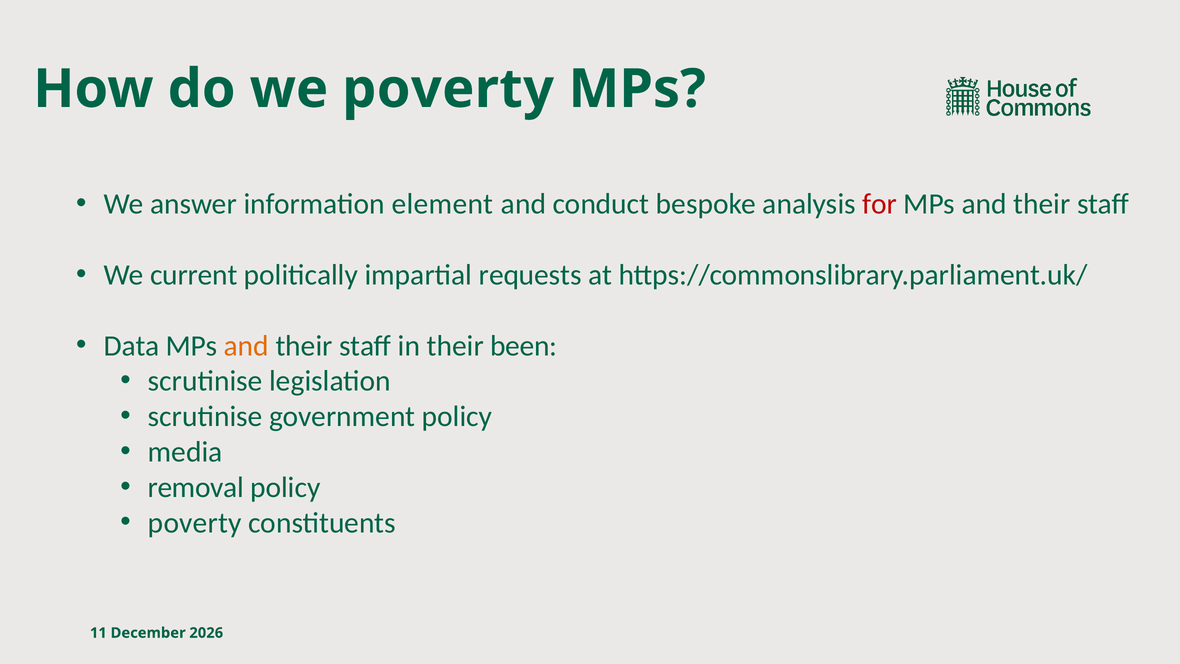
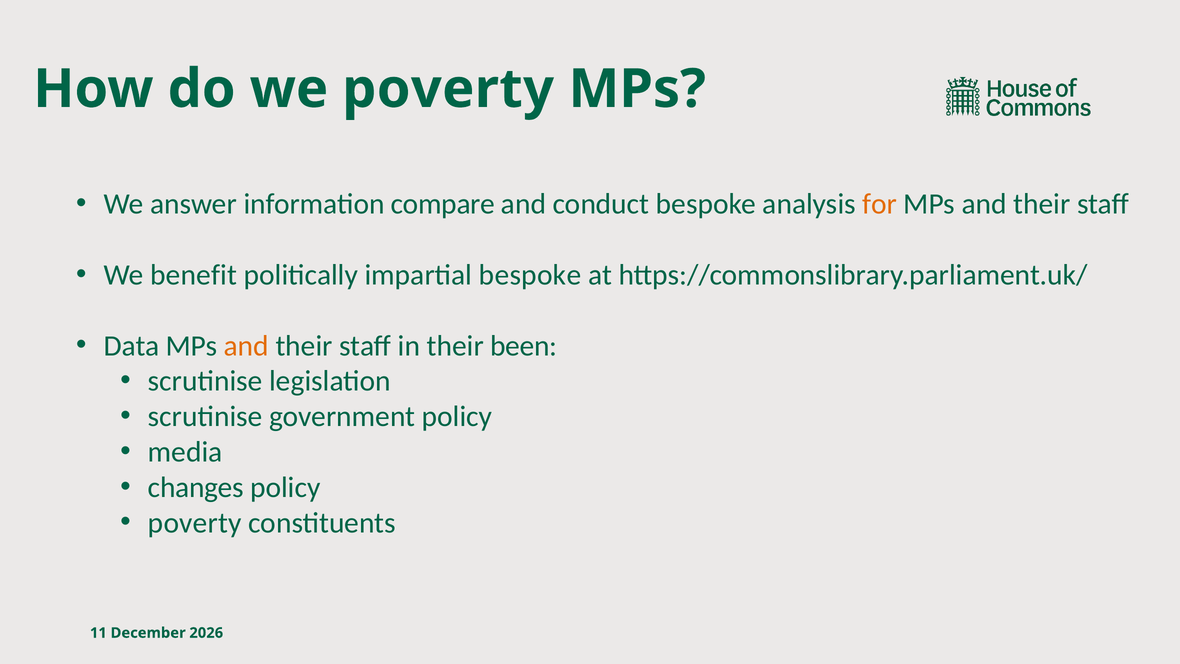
element: element -> compare
for colour: red -> orange
current: current -> benefit
impartial requests: requests -> bespoke
removal: removal -> changes
